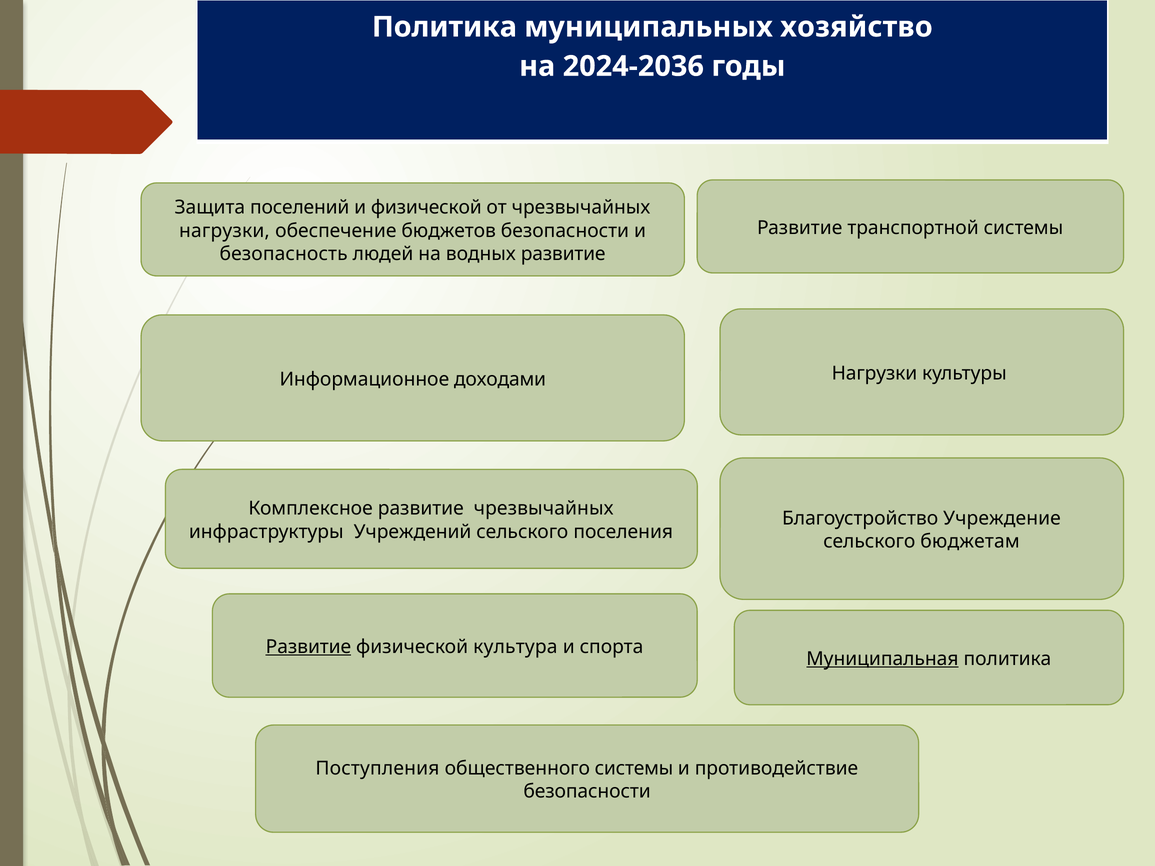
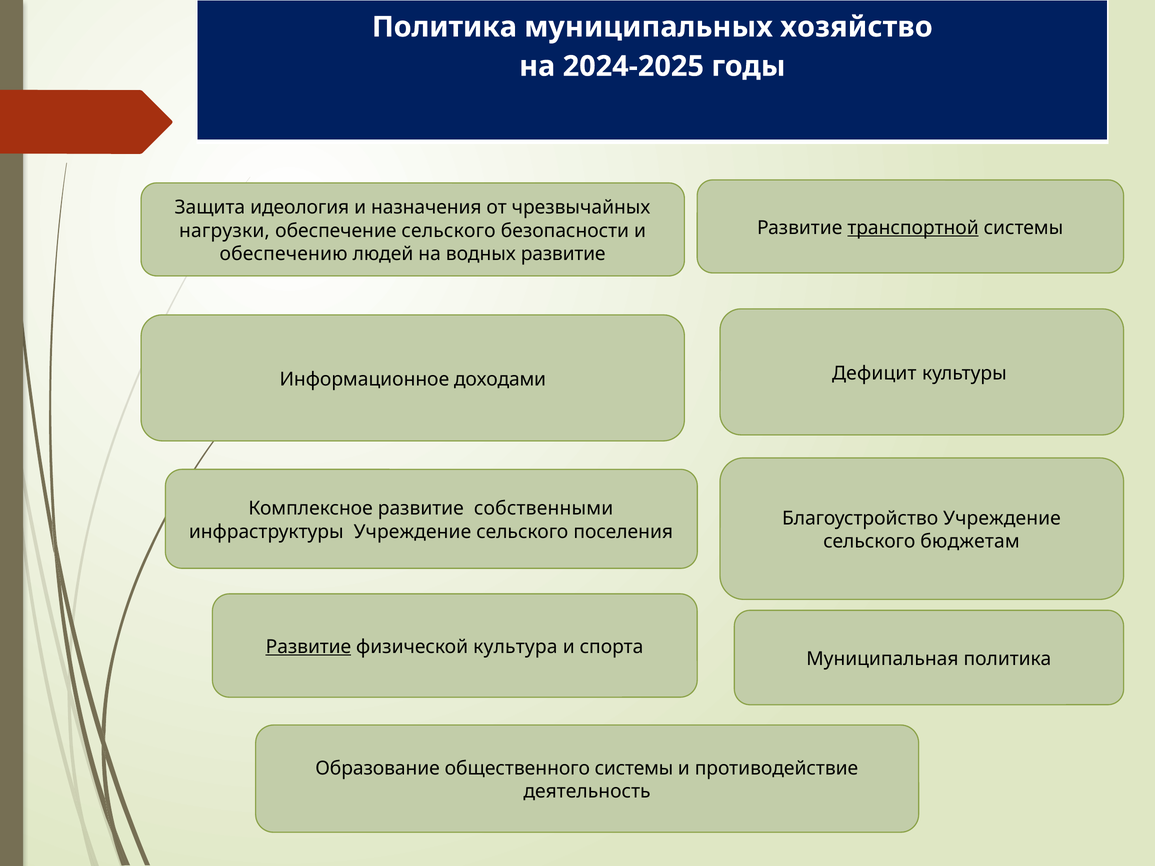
2024-2036: 2024-2036 -> 2024-2025
поселений: поселений -> идеология
и физической: физической -> назначения
транспортной underline: none -> present
обеспечение бюджетов: бюджетов -> сельского
безопасность: безопасность -> обеспечению
Нагрузки at (874, 373): Нагрузки -> Дефицит
развитие чрезвычайных: чрезвычайных -> собственными
инфраструктуры Учреждений: Учреждений -> Учреждение
Муниципальная underline: present -> none
Поступления: Поступления -> Образование
безопасности at (587, 792): безопасности -> деятельность
